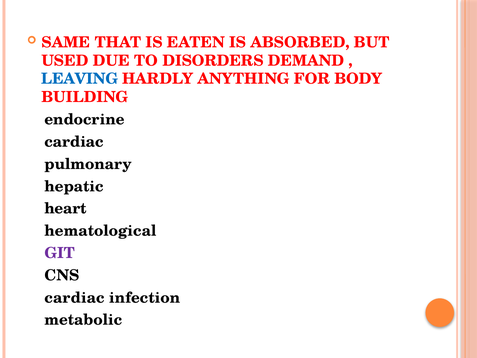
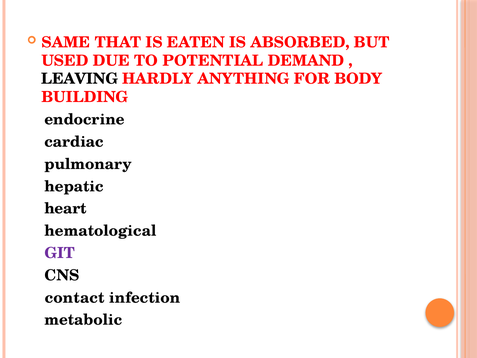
DISORDERS: DISORDERS -> POTENTIAL
LEAVING colour: blue -> black
cardiac at (75, 297): cardiac -> contact
